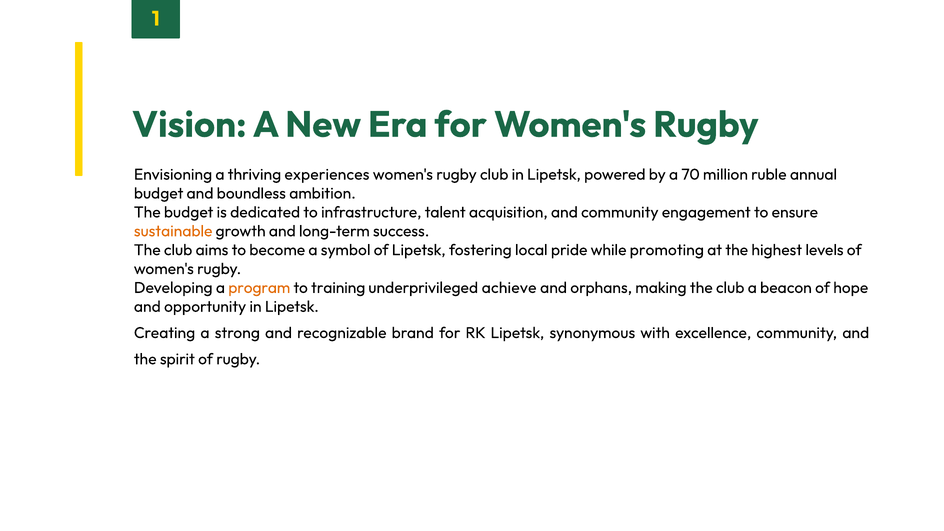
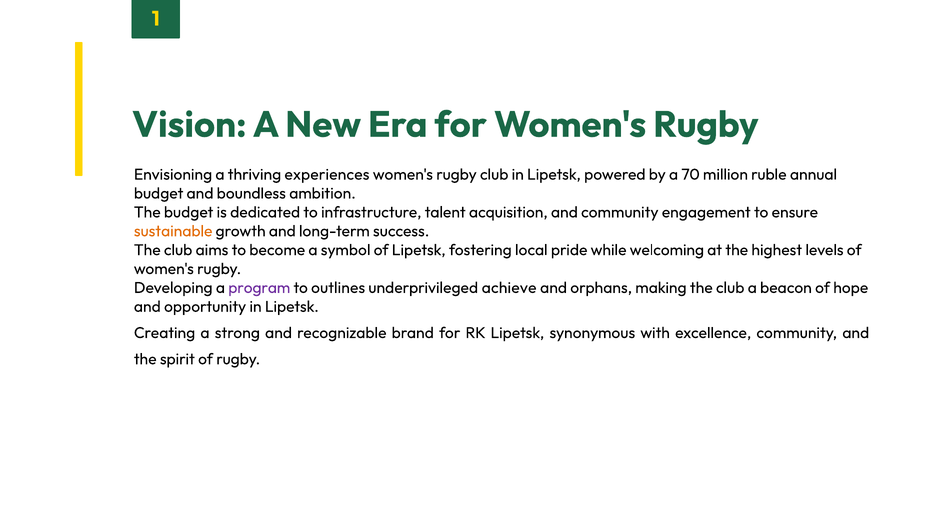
promoting: promoting -> welcoming
program colour: orange -> purple
training: training -> outlines
